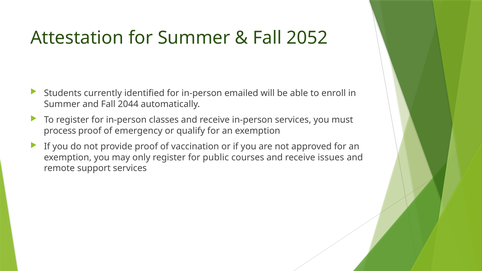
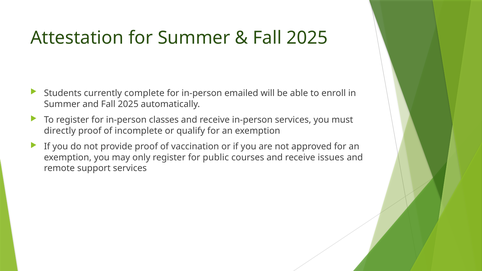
2052 at (307, 38): 2052 -> 2025
identified: identified -> complete
and Fall 2044: 2044 -> 2025
process: process -> directly
emergency: emergency -> incomplete
